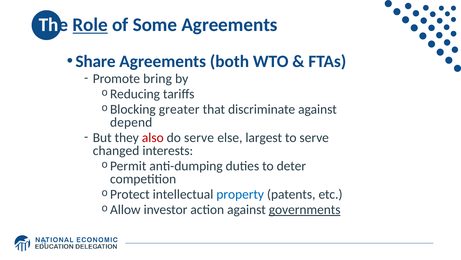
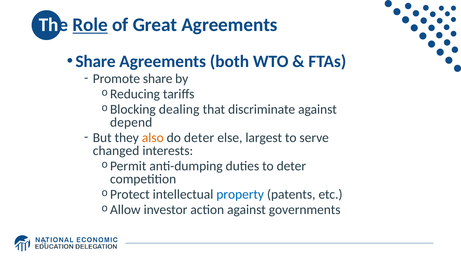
Some: Some -> Great
Promote bring: bring -> share
greater: greater -> dealing
also colour: red -> orange
do serve: serve -> deter
governments underline: present -> none
